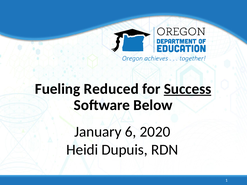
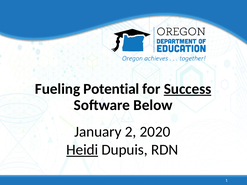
Reduced: Reduced -> Potential
6: 6 -> 2
Heidi underline: none -> present
